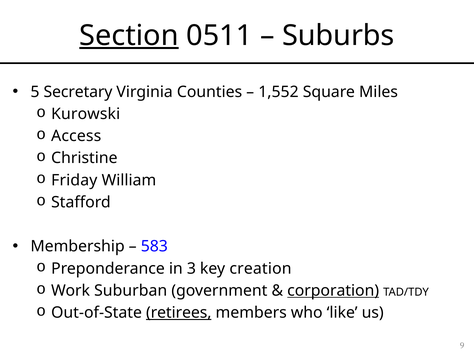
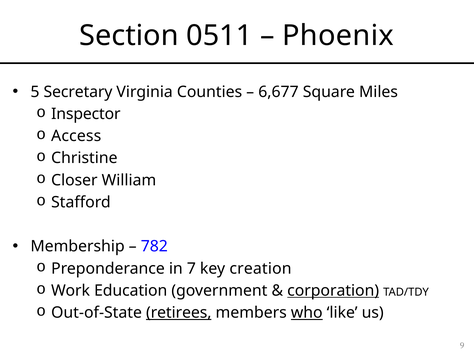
Section underline: present -> none
Suburbs: Suburbs -> Phoenix
1,552: 1,552 -> 6,677
Kurowski: Kurowski -> Inspector
Friday: Friday -> Closer
583: 583 -> 782
3: 3 -> 7
Suburban: Suburban -> Education
who underline: none -> present
